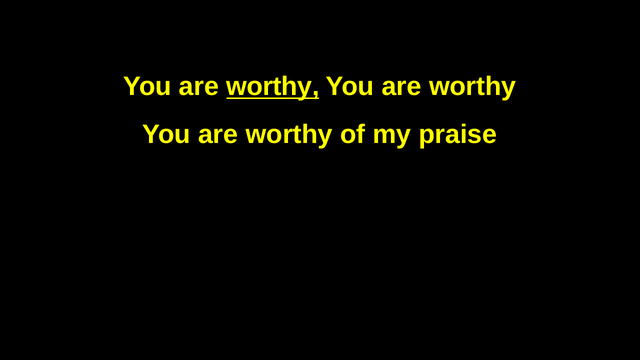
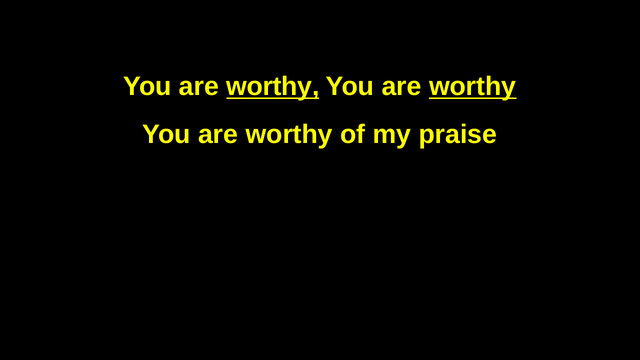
worthy at (473, 87) underline: none -> present
